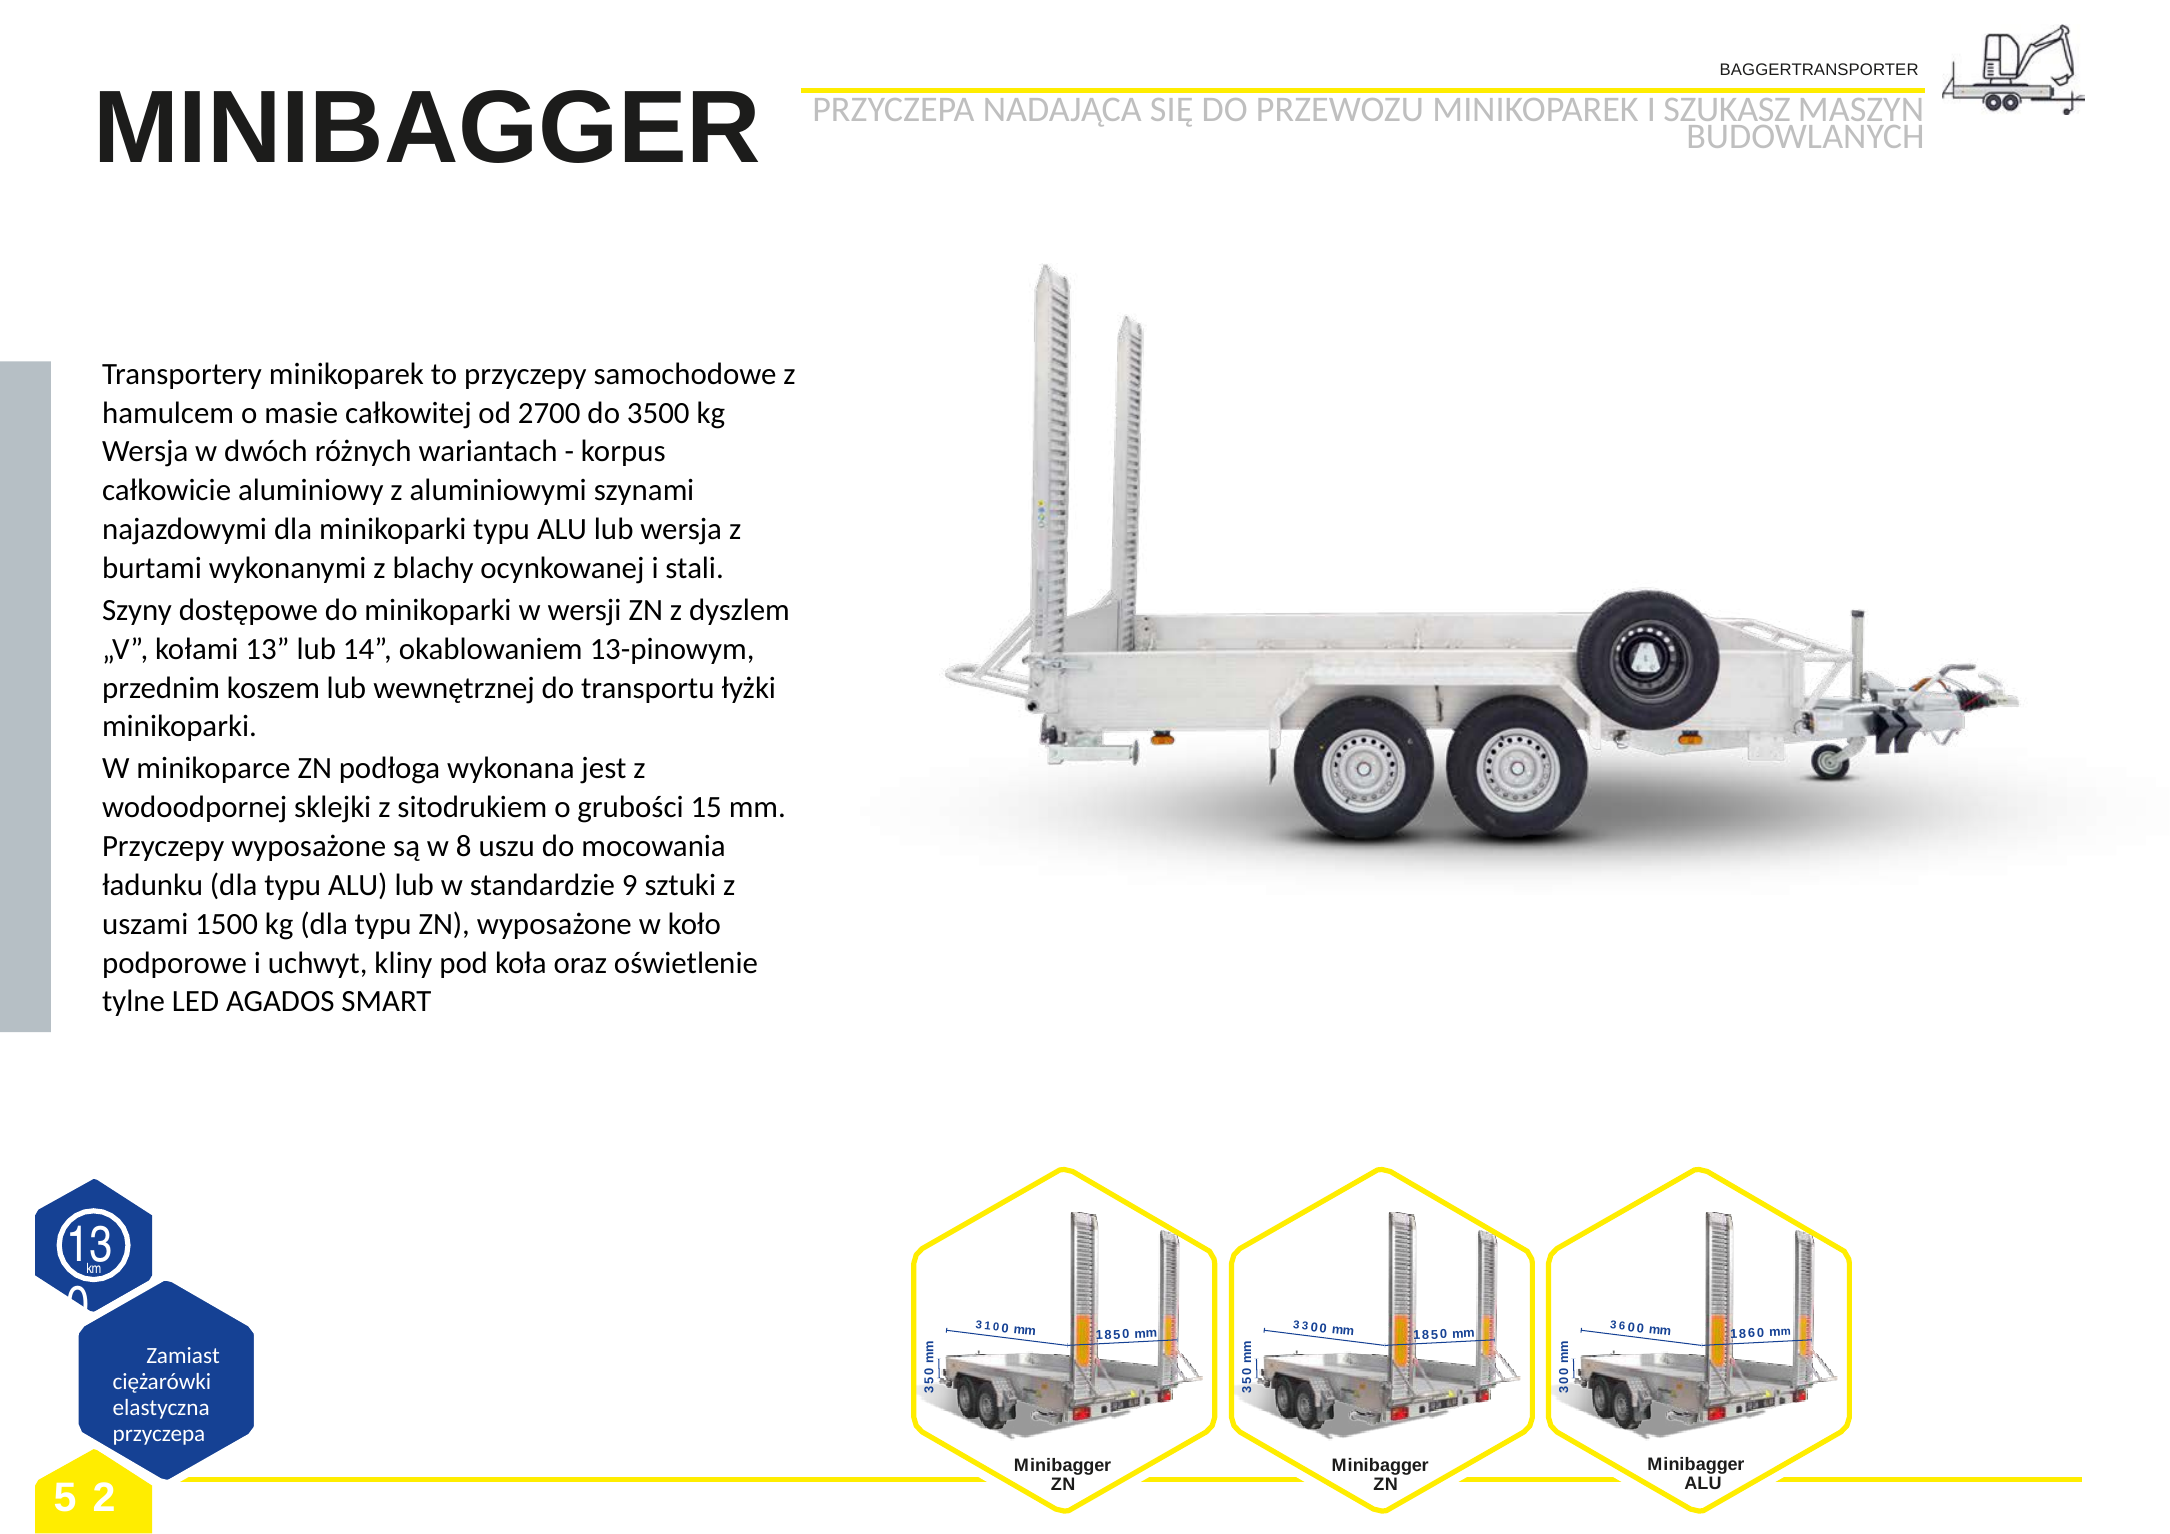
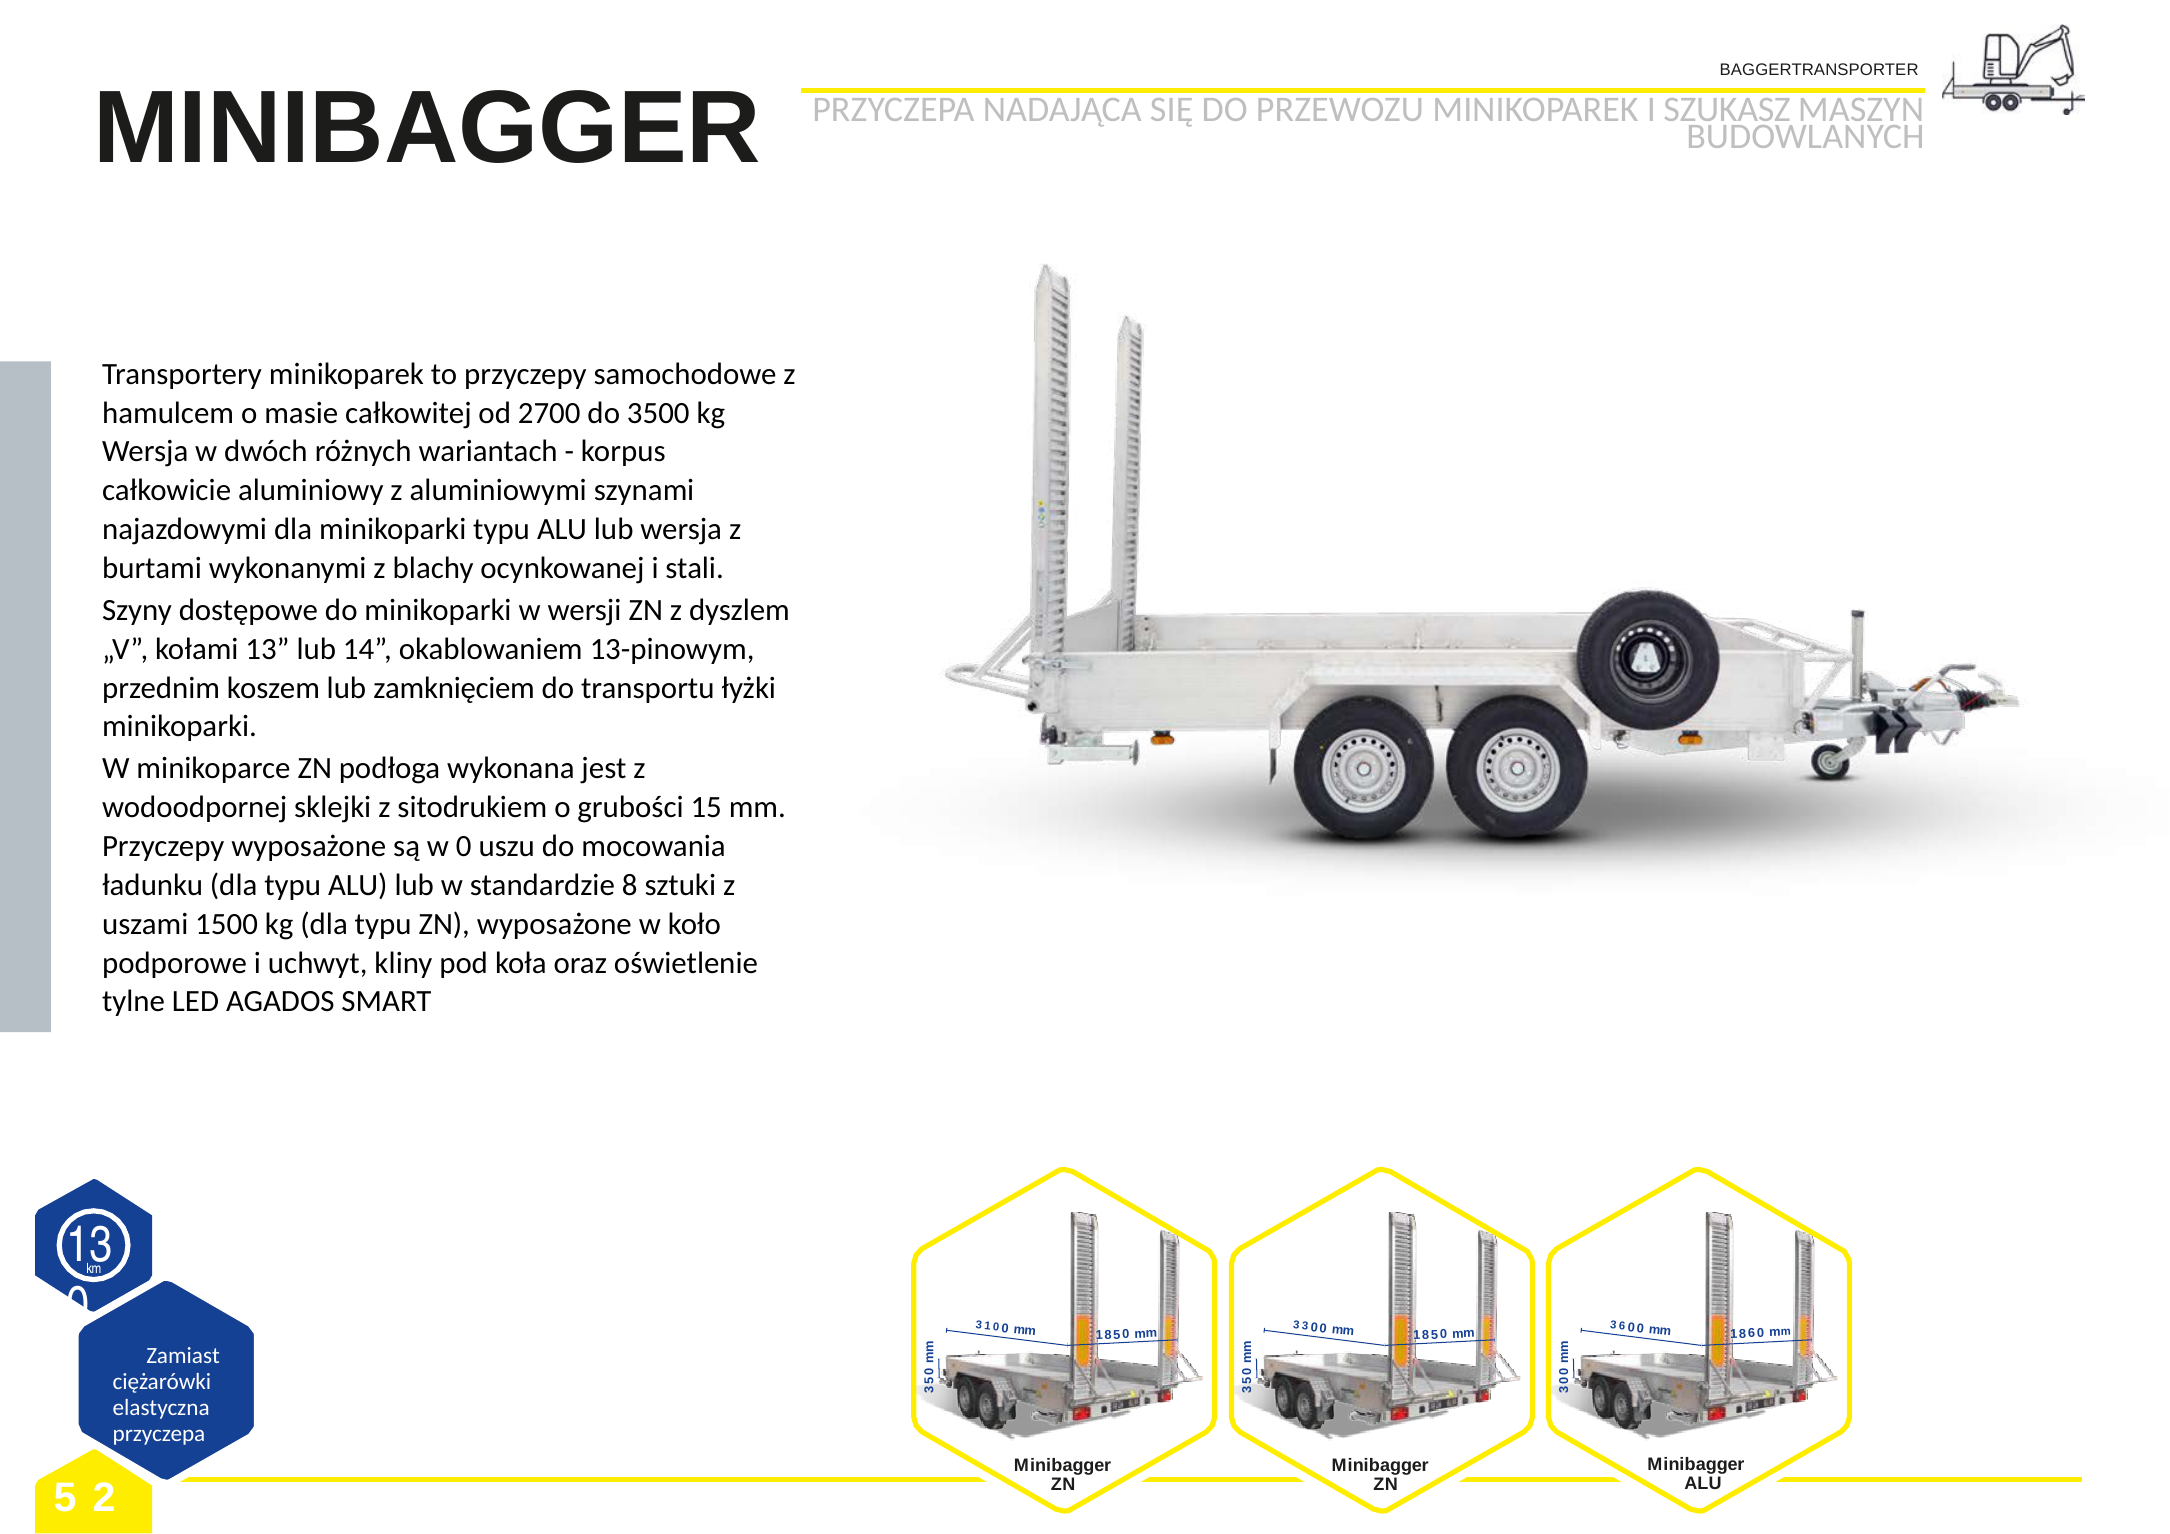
wewnętrznej: wewnętrznej -> zamknięciem
w 8: 8 -> 0
9: 9 -> 8
